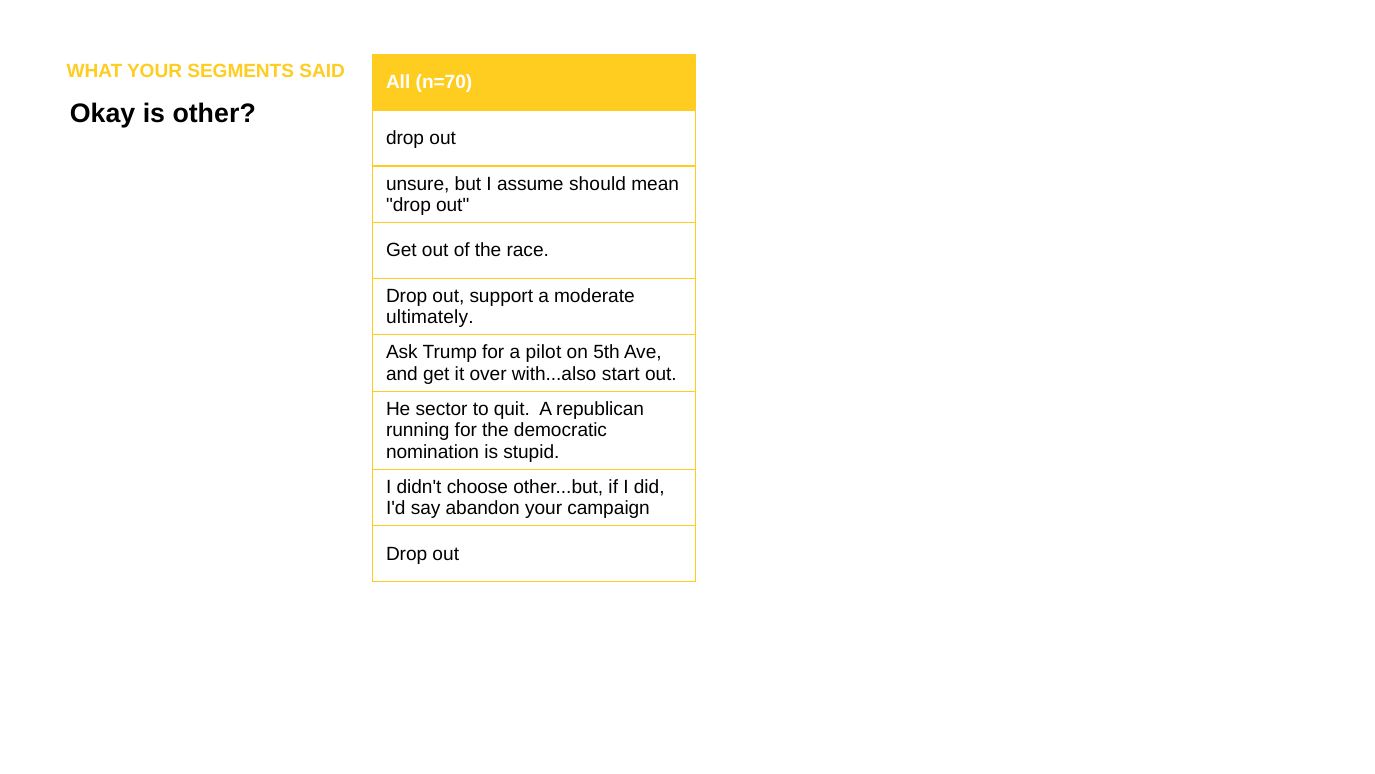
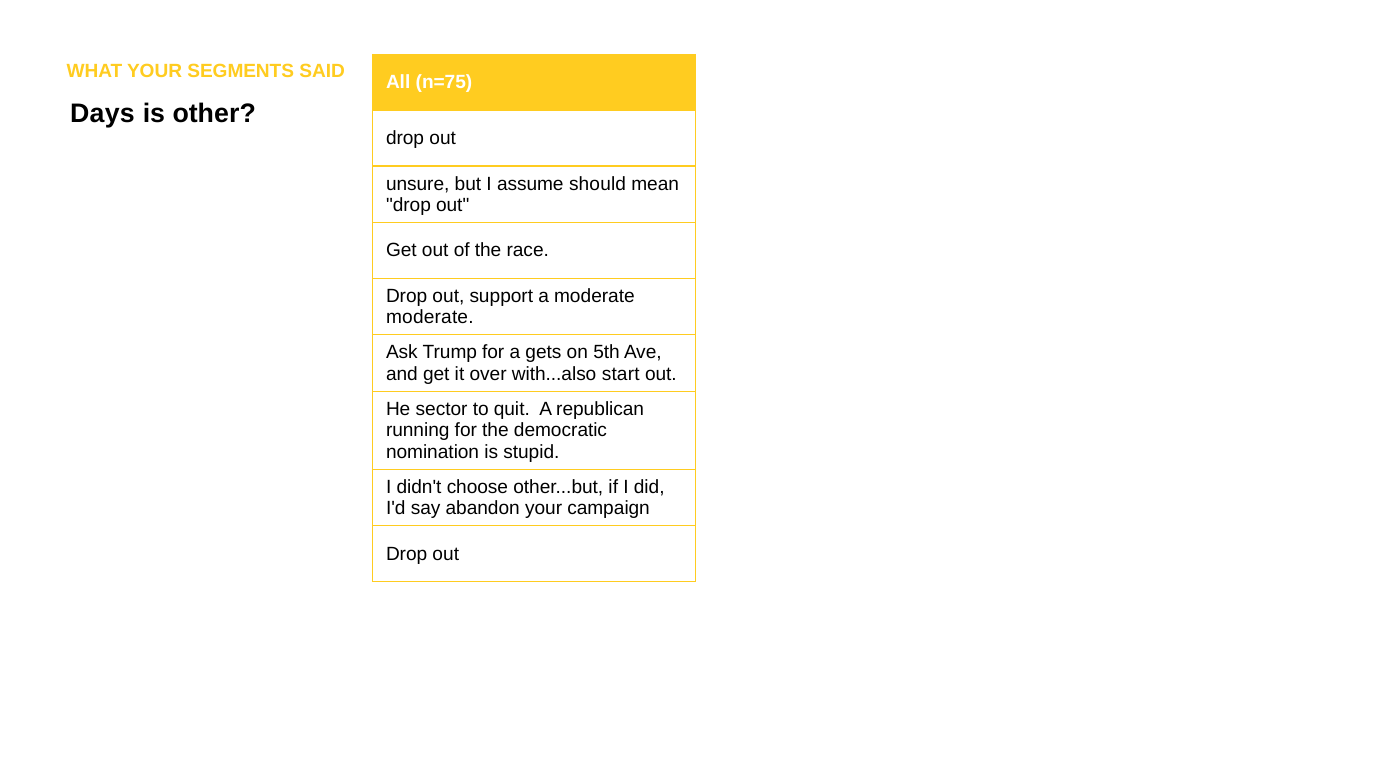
n=70: n=70 -> n=75
Okay: Okay -> Days
ultimately at (430, 317): ultimately -> moderate
pilot: pilot -> gets
